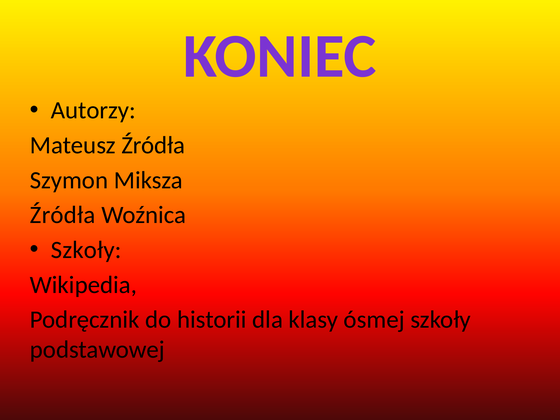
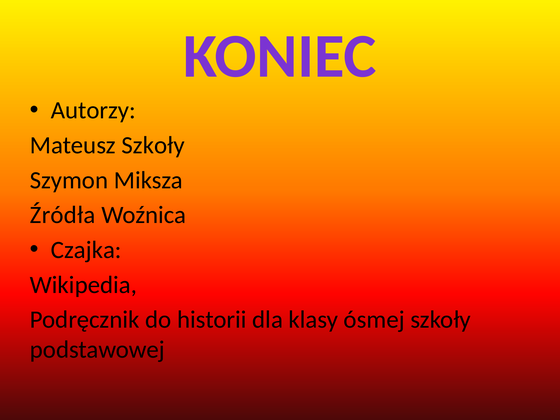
Mateusz Źródła: Źródła -> Szkoły
Szkoły at (86, 250): Szkoły -> Czajka
